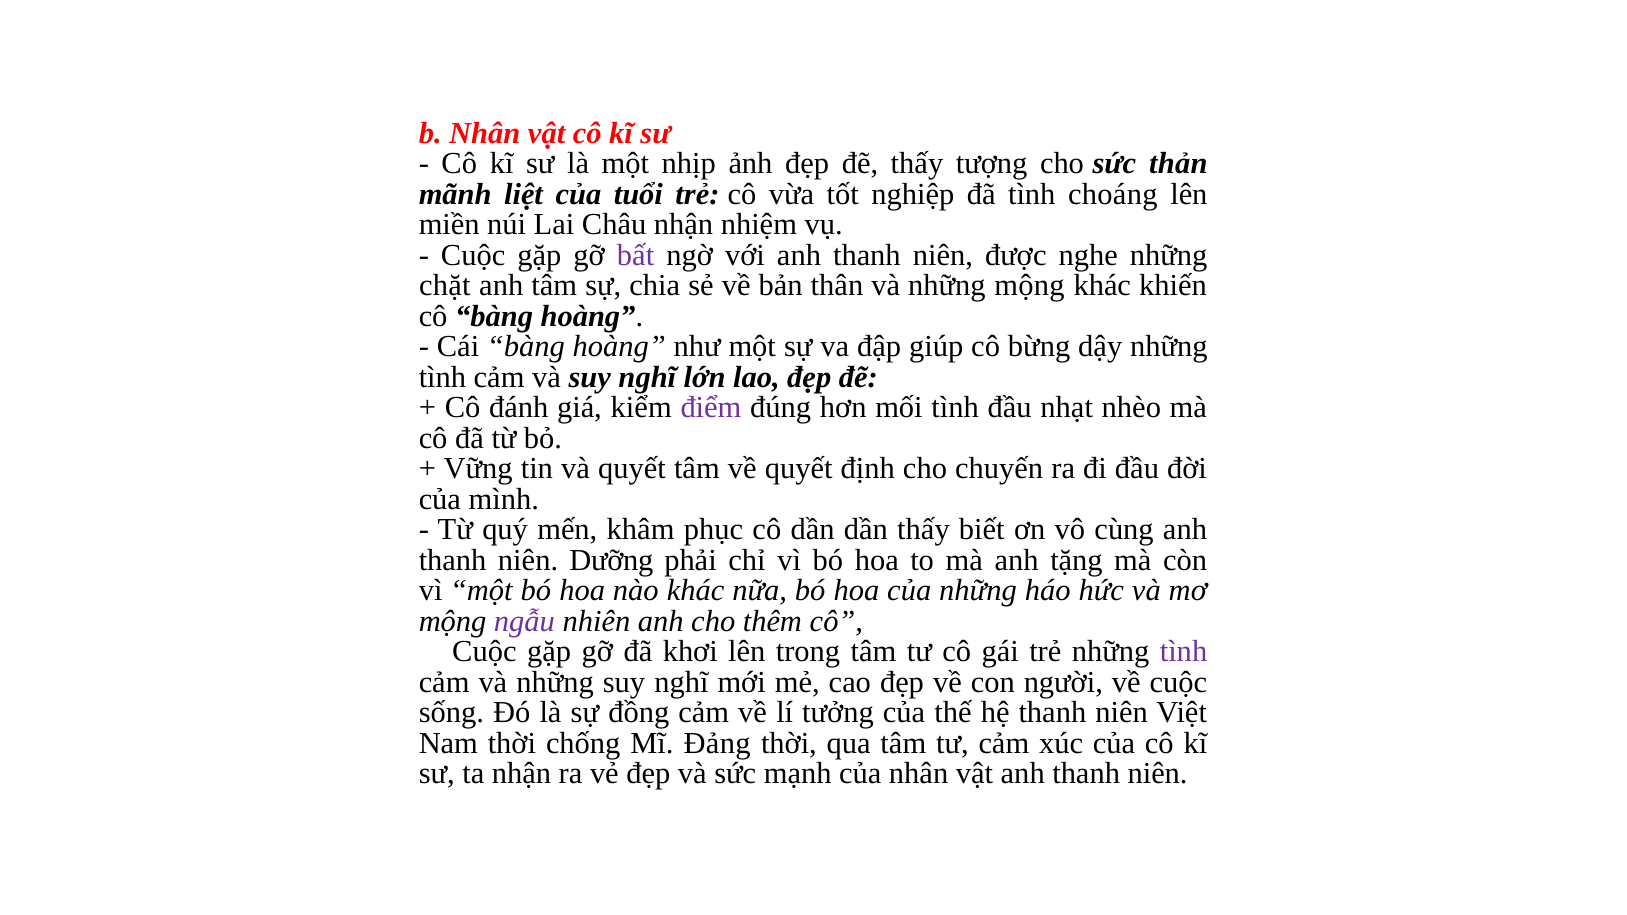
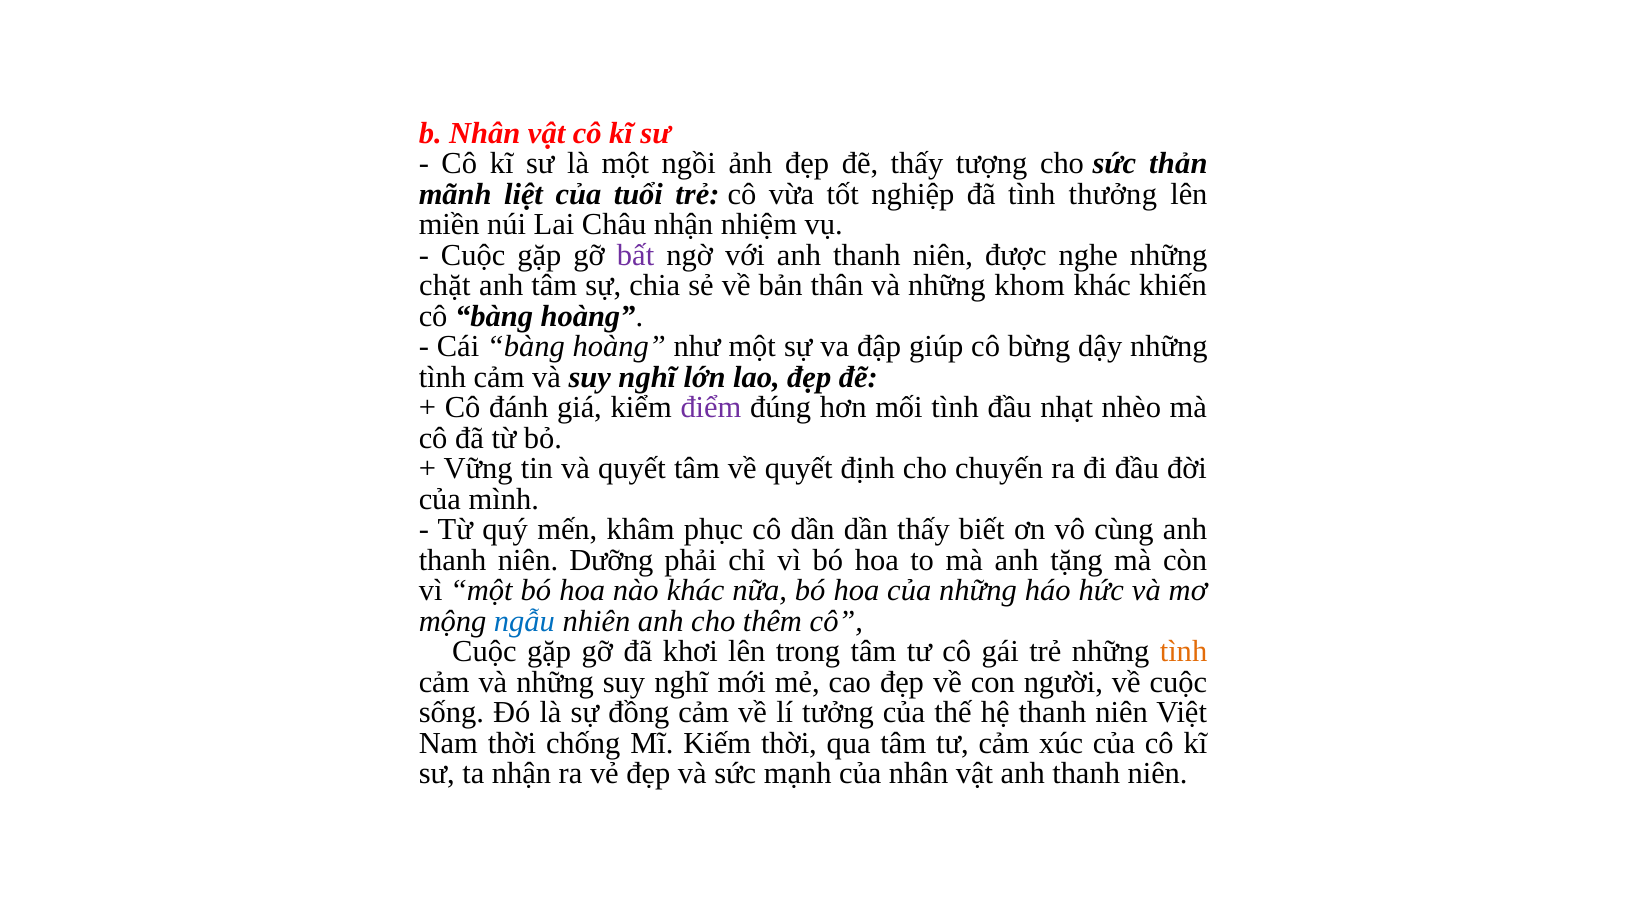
nhịp: nhịp -> ngồi
choáng: choáng -> thưởng
những mộng: mộng -> khom
ngẫu colour: purple -> blue
tình at (1184, 652) colour: purple -> orange
Đảng: Đảng -> Kiếm
